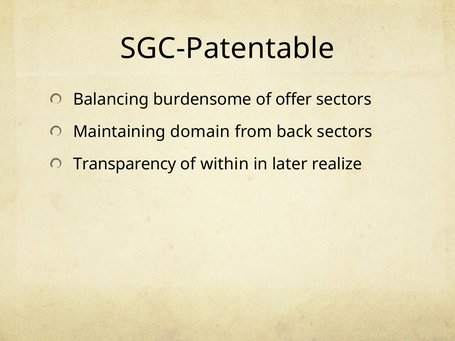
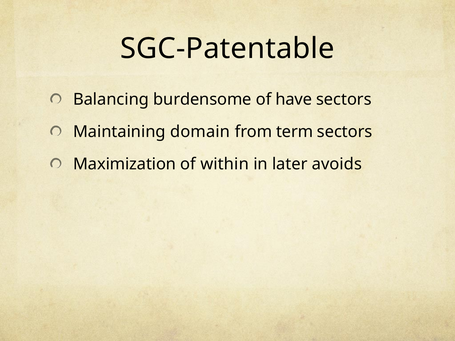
offer: offer -> have
back: back -> term
Transparency: Transparency -> Maximization
realize: realize -> avoids
